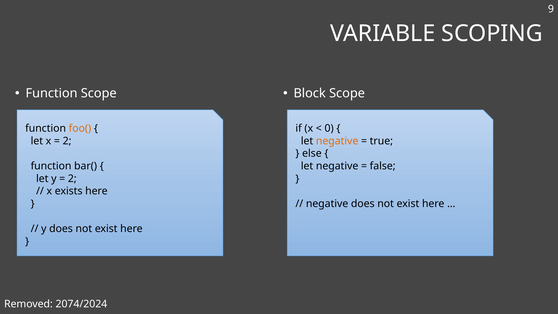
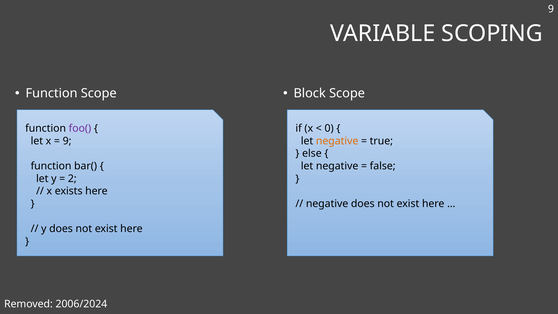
foo( colour: orange -> purple
2 at (67, 141): 2 -> 9
2074/2024: 2074/2024 -> 2006/2024
